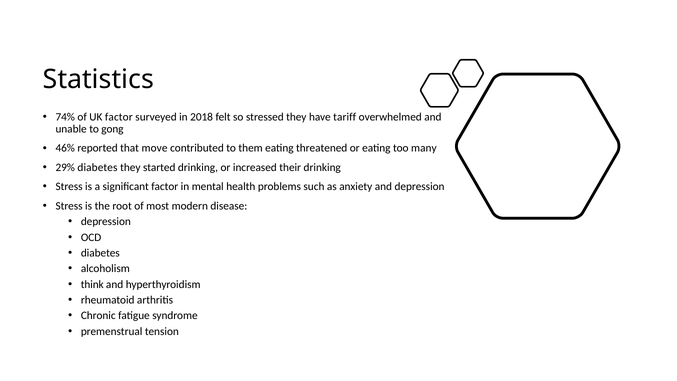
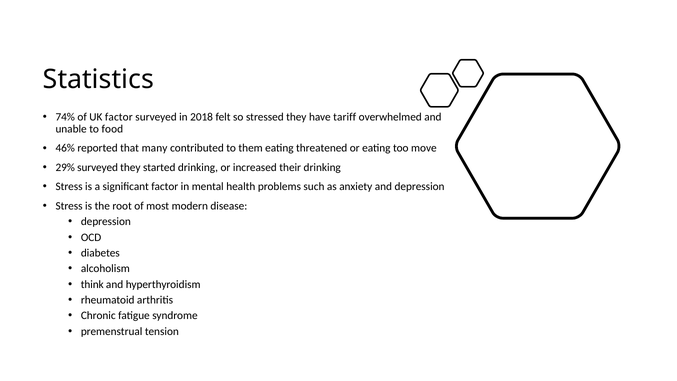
gong: gong -> food
move: move -> many
many: many -> move
29% diabetes: diabetes -> surveyed
